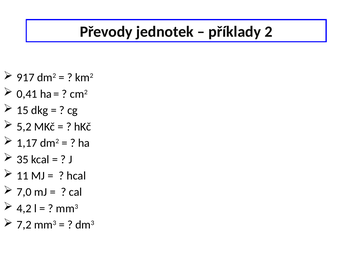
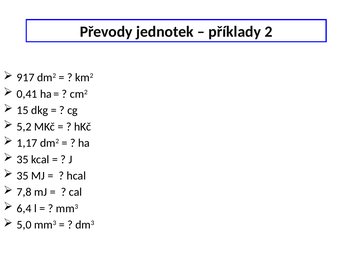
11 at (23, 176): 11 -> 35
7,0: 7,0 -> 7,8
4,2: 4,2 -> 6,4
7,2: 7,2 -> 5,0
